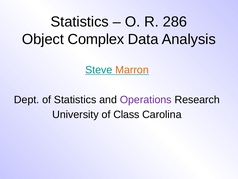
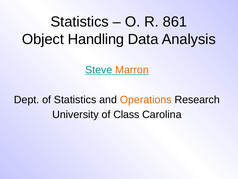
286: 286 -> 861
Complex: Complex -> Handling
Operations colour: purple -> orange
